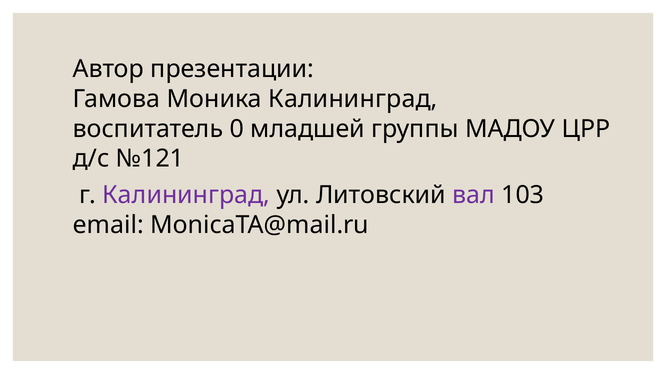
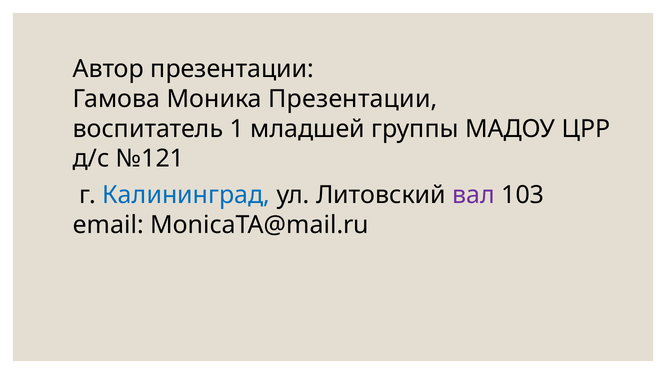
Моника Калининград: Калининград -> Презентации
0: 0 -> 1
Калининград at (186, 195) colour: purple -> blue
